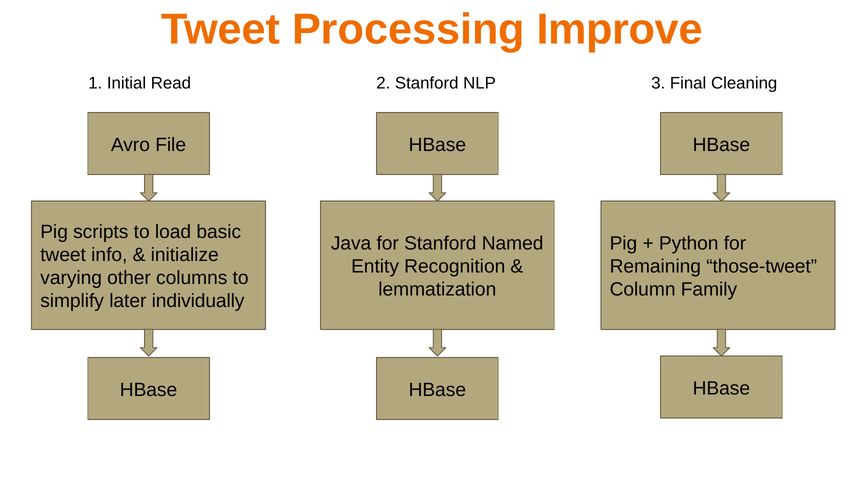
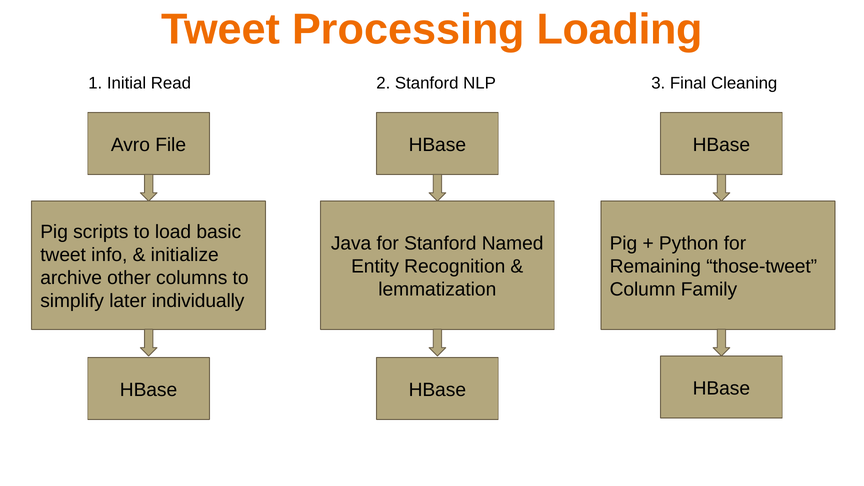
Improve: Improve -> Loading
varying: varying -> archive
